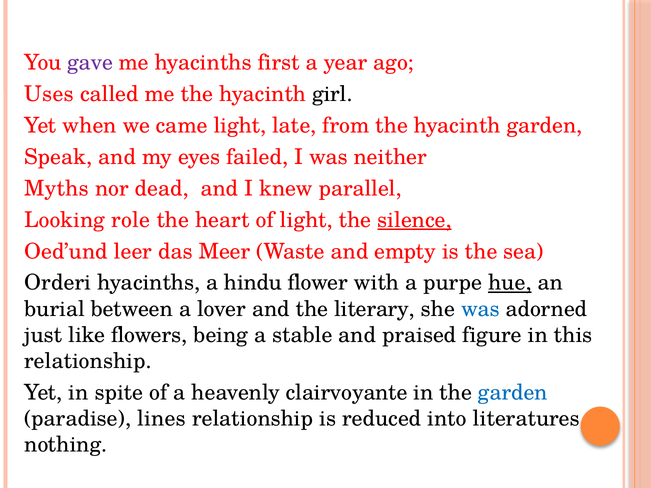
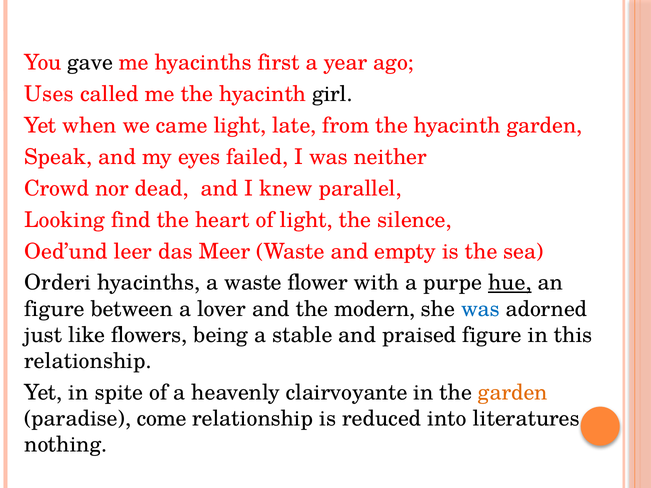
gave colour: purple -> black
Myths: Myths -> Crowd
role: role -> find
silence underline: present -> none
a hindu: hindu -> waste
burial at (55, 309): burial -> figure
literary: literary -> modern
garden at (513, 393) colour: blue -> orange
lines: lines -> come
